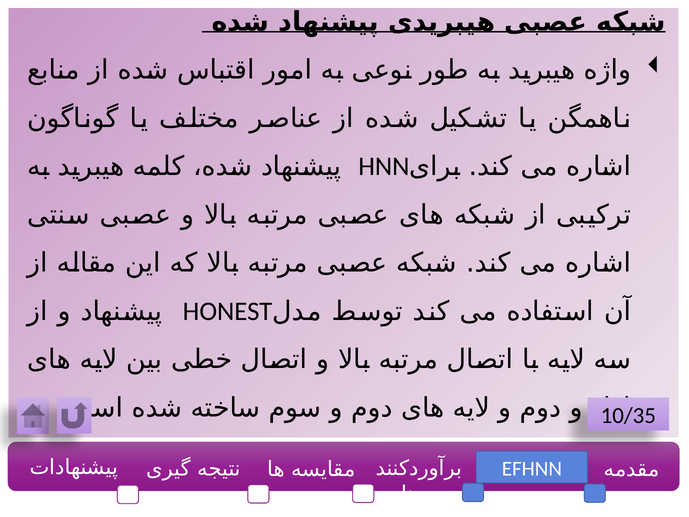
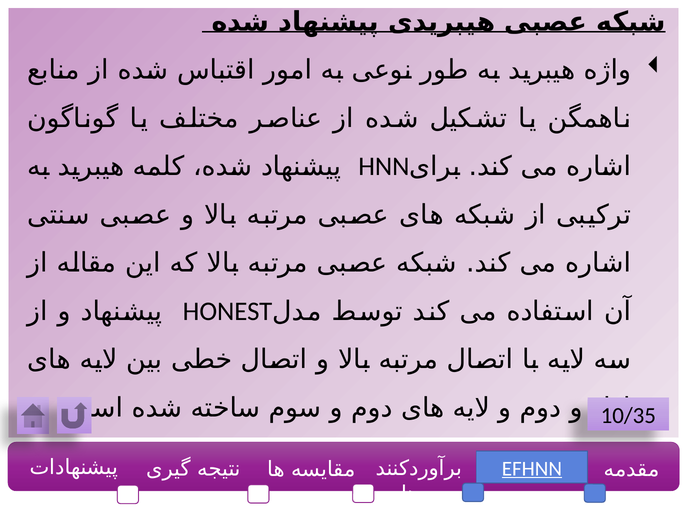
EFHNN underline: none -> present
